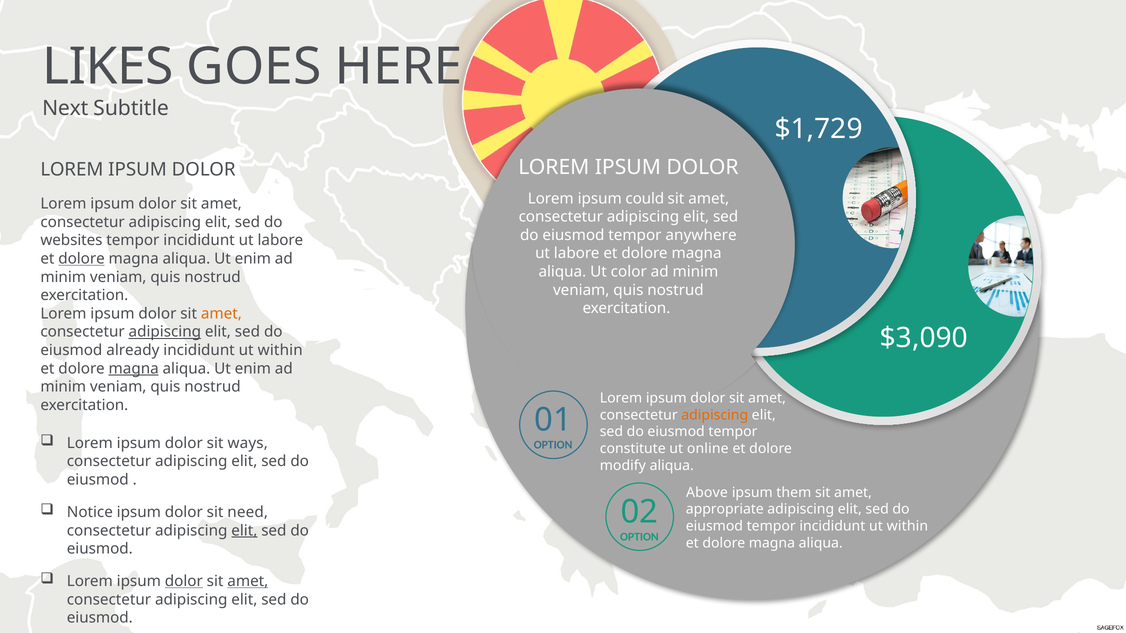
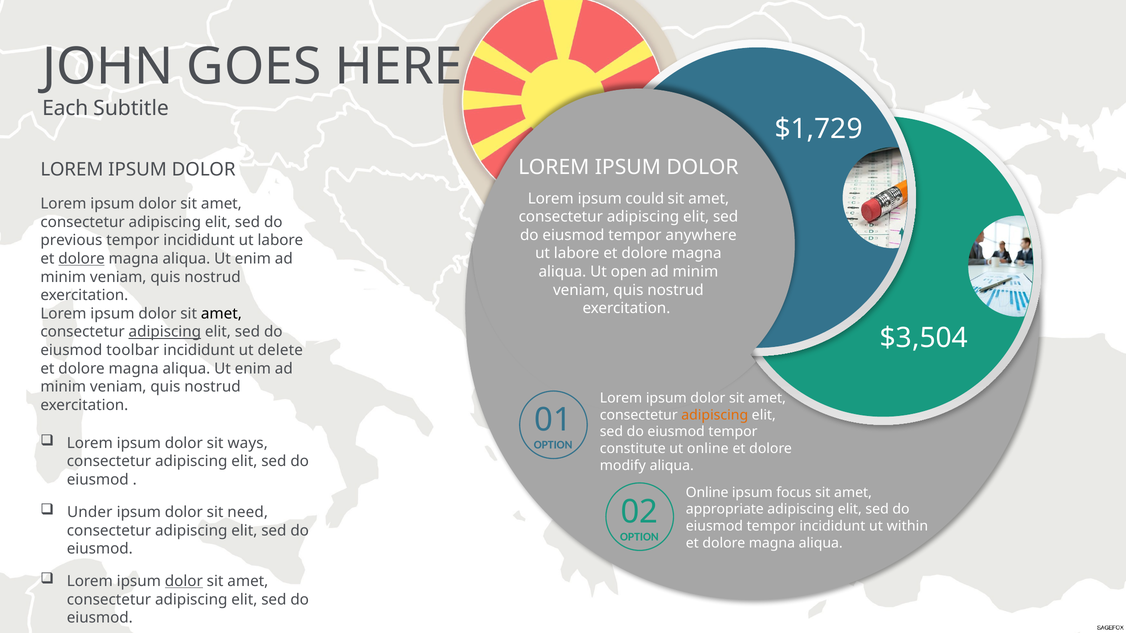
LIKES: LIKES -> JOHN
Next: Next -> Each
websites: websites -> previous
color: color -> open
amet at (221, 314) colour: orange -> black
$3,090: $3,090 -> $3,504
already: already -> toolbar
within at (280, 350): within -> delete
magna at (134, 369) underline: present -> none
Above at (707, 493): Above -> Online
them: them -> focus
Notice: Notice -> Under
elit at (244, 531) underline: present -> none
amet at (248, 582) underline: present -> none
